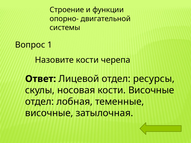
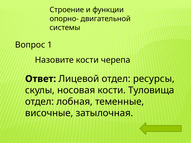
кости Височные: Височные -> Туловища
